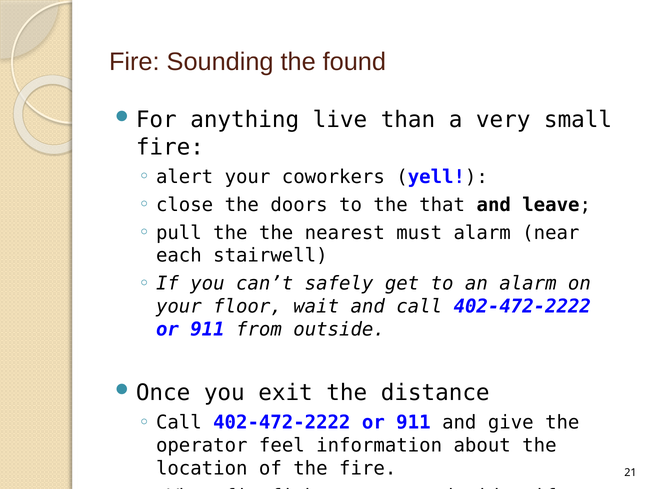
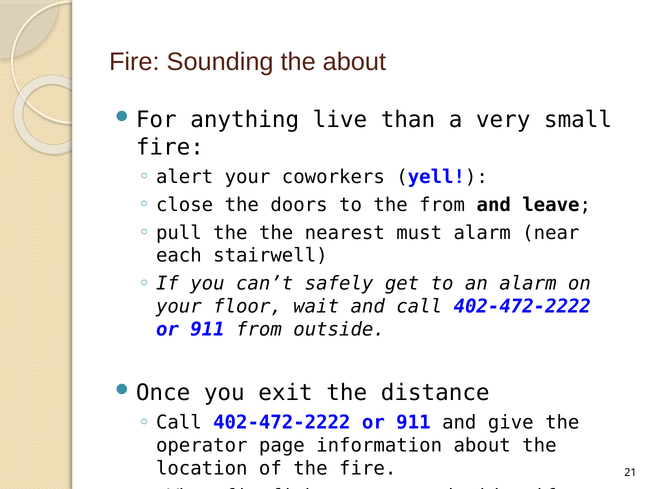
the found: found -> about
the that: that -> from
feel: feel -> page
